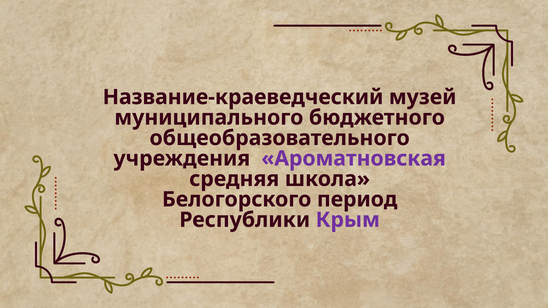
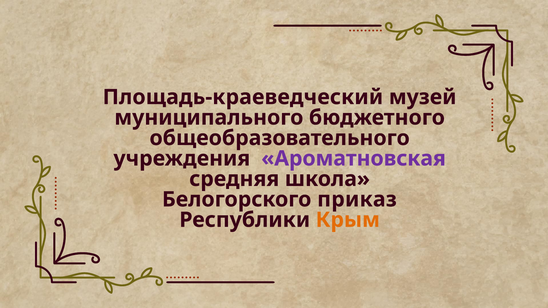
Название-краеведческий: Название-краеведческий -> Площадь-краеведческий
период: период -> приказ
Крым colour: purple -> orange
